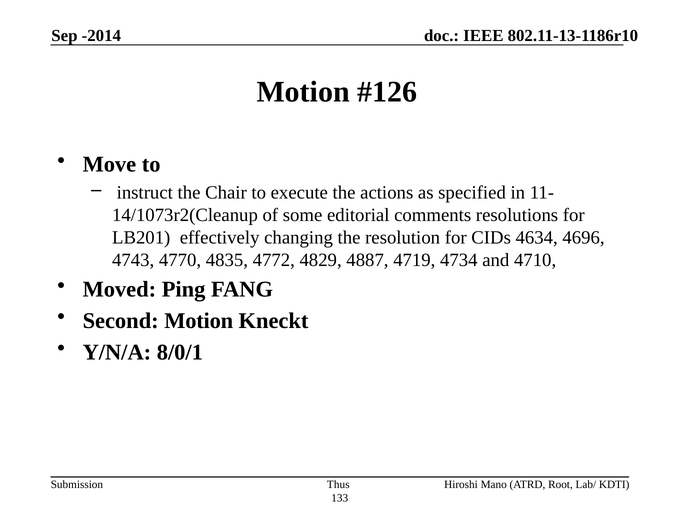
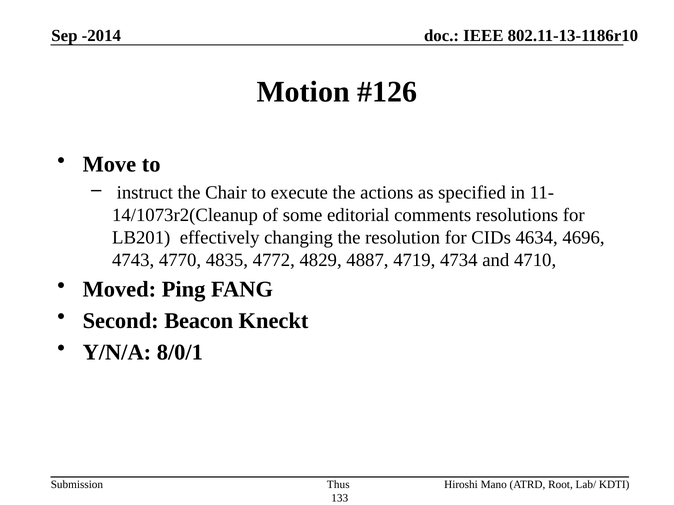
Second Motion: Motion -> Beacon
